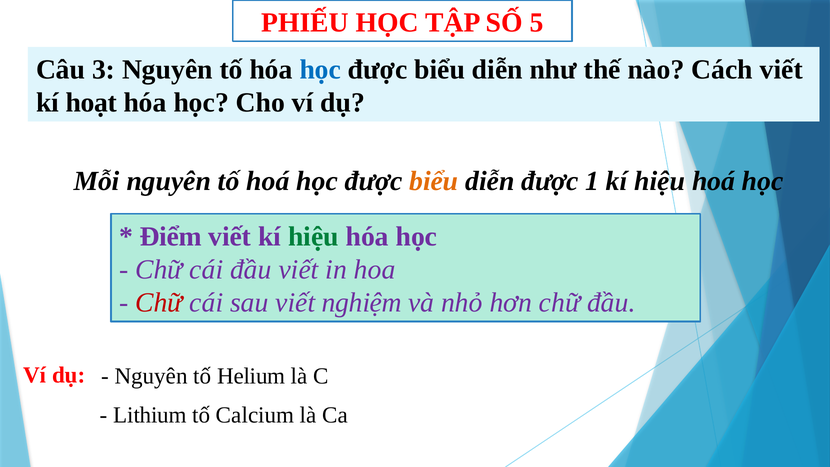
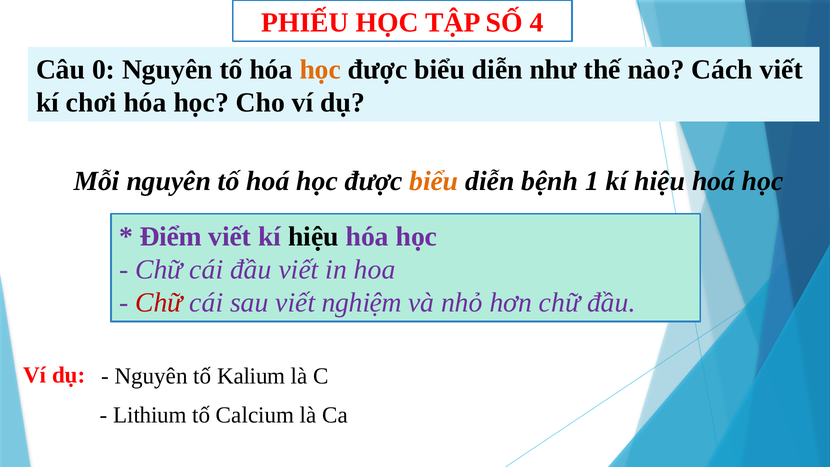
5: 5 -> 4
3: 3 -> 0
học at (320, 70) colour: blue -> orange
hoạt: hoạt -> chơi
diễn được: được -> bệnh
hiệu at (313, 236) colour: green -> black
Helium: Helium -> Kalium
